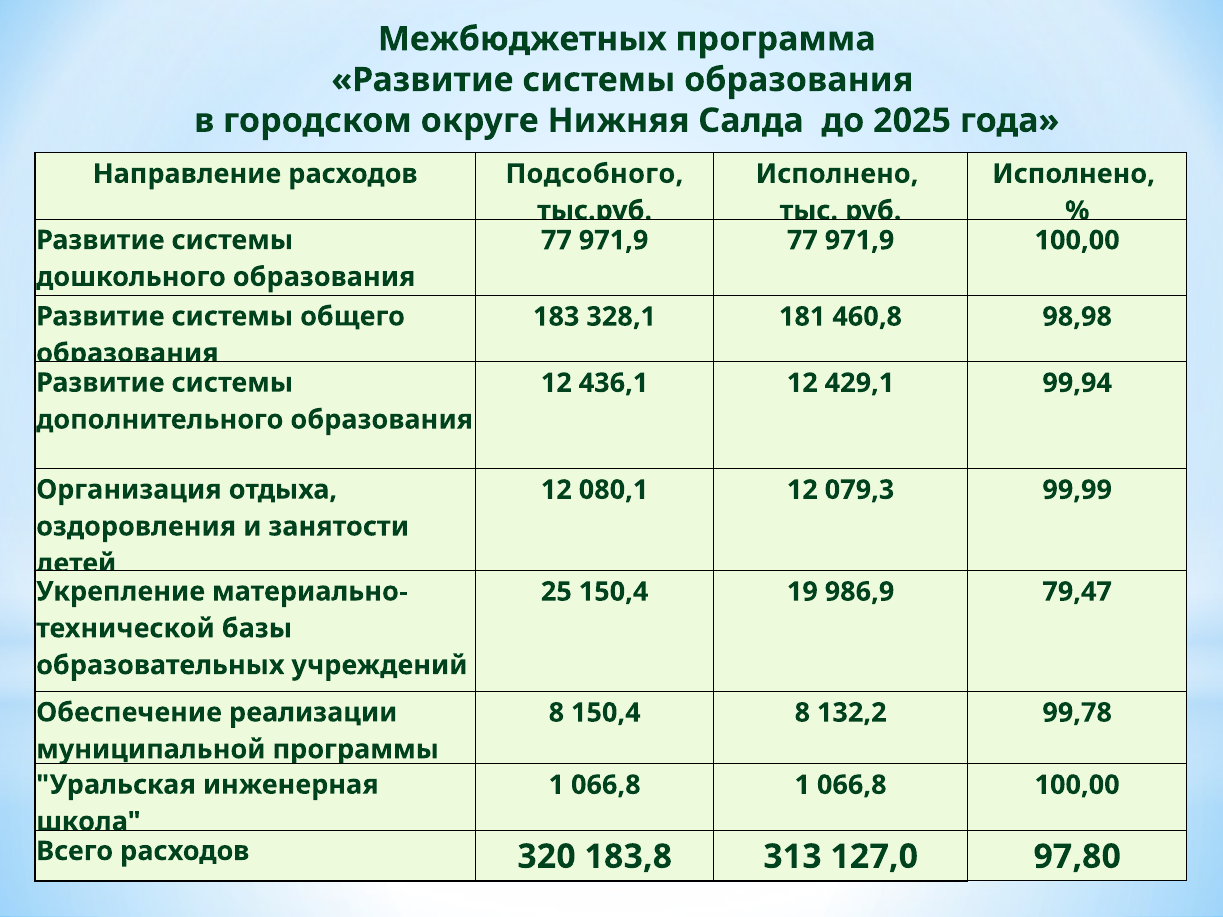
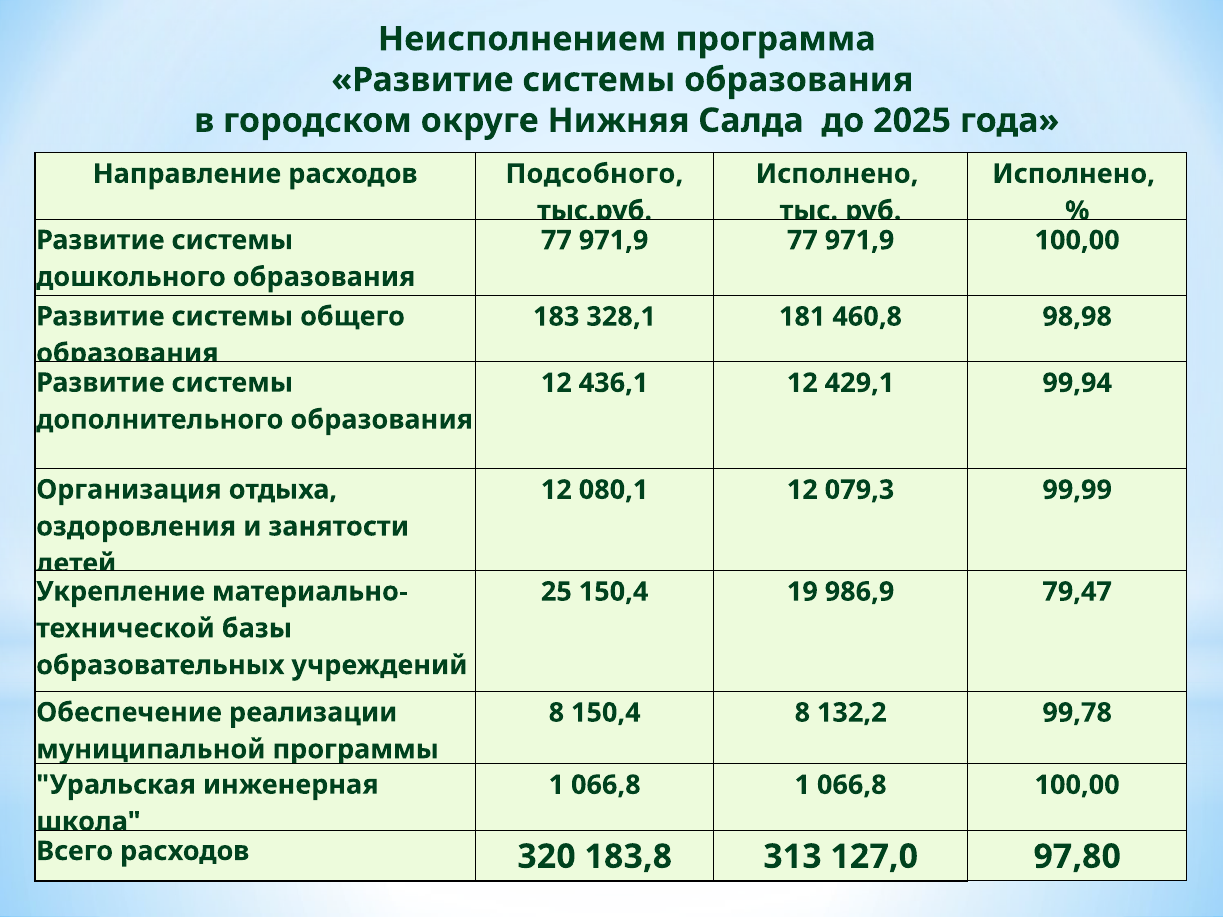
Межбюджетных: Межбюджетных -> Неисполнением
